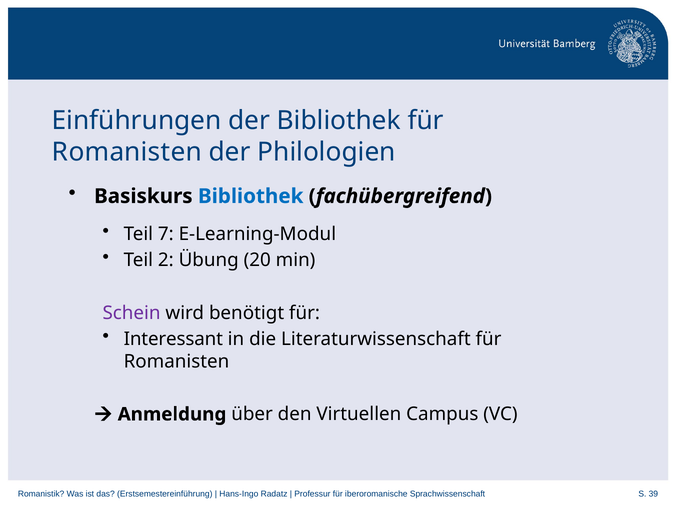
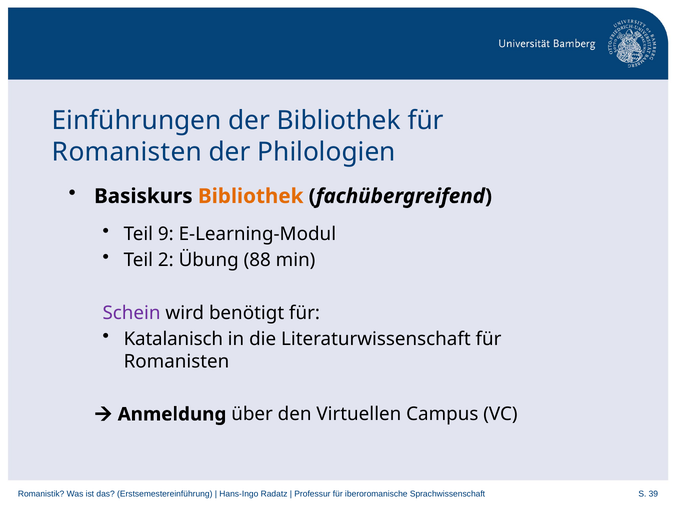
Bibliothek at (251, 196) colour: blue -> orange
7: 7 -> 9
20: 20 -> 88
Interessant: Interessant -> Katalanisch
